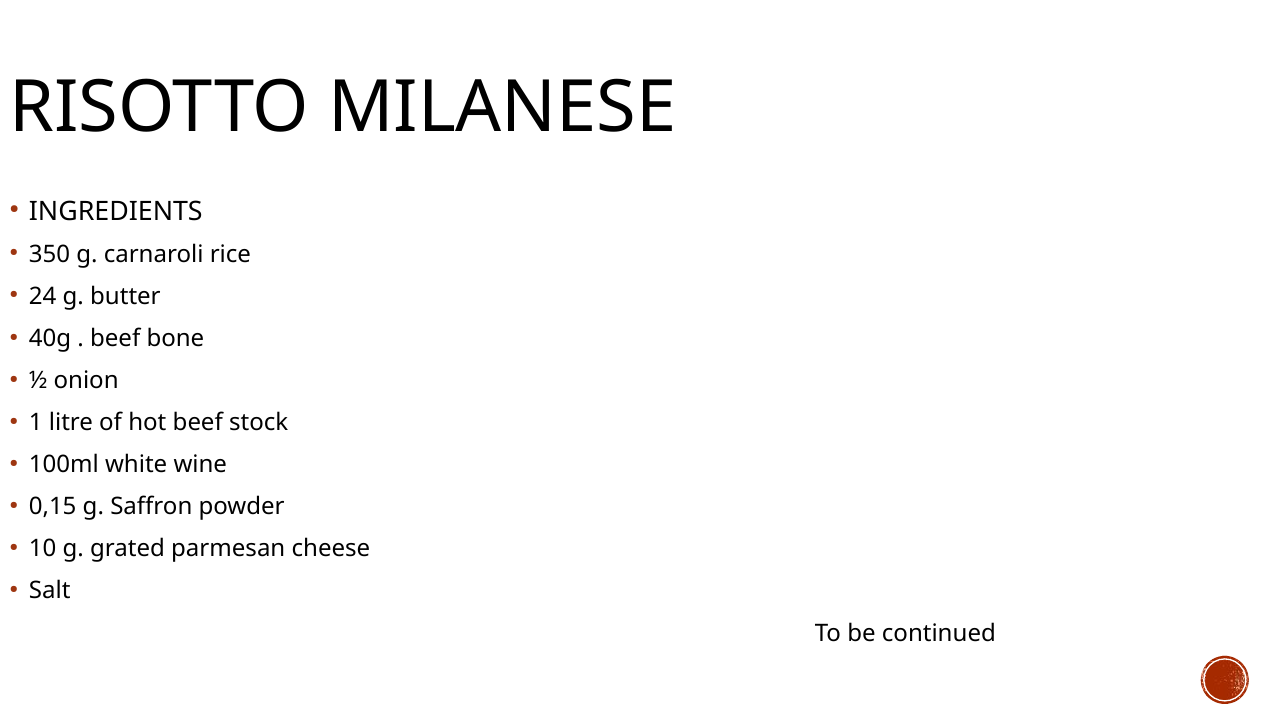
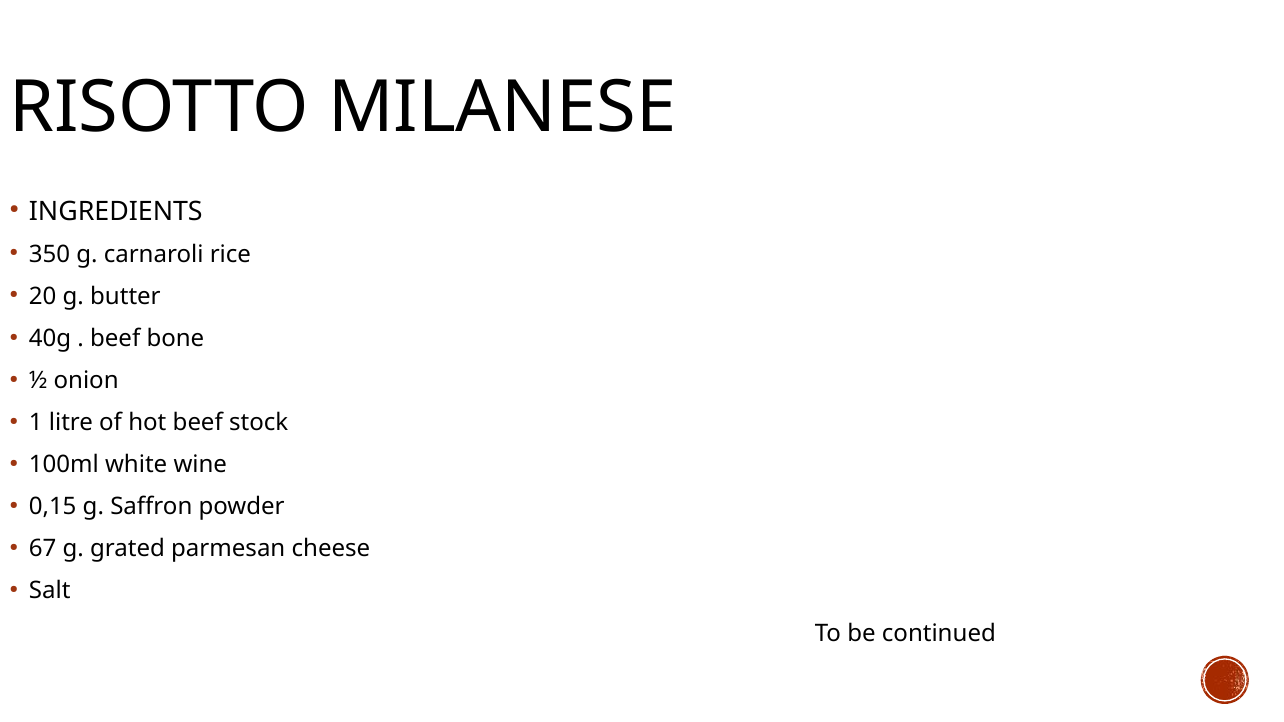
24: 24 -> 20
10: 10 -> 67
